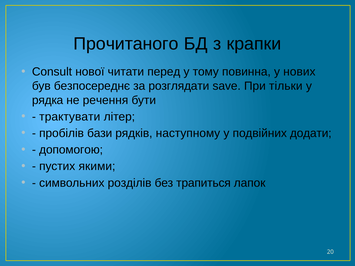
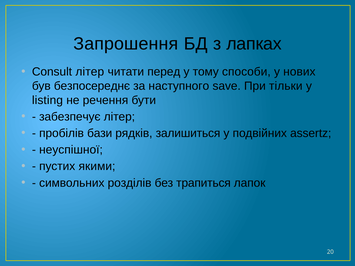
Прочитаного: Прочитаного -> Запрошення
крапки: крапки -> лапках
Consult нової: нової -> літер
повинна: повинна -> способи
розглядати: розглядати -> наступного
рядка: рядка -> listing
трактувати: трактувати -> забезпечує
наступному: наступному -> залишиться
додати: додати -> assertz
допомогою: допомогою -> неуспішної
